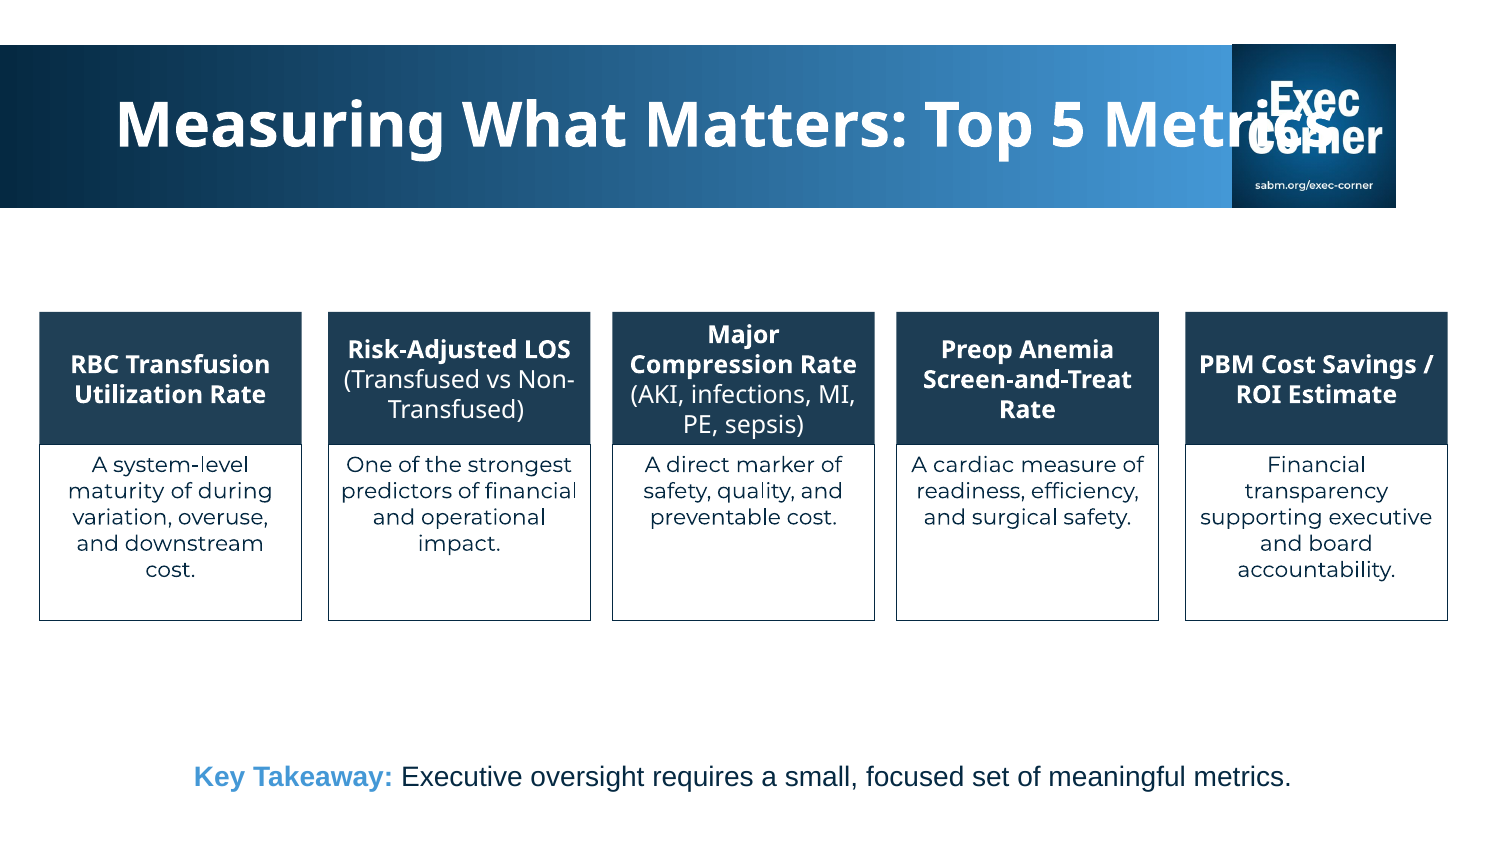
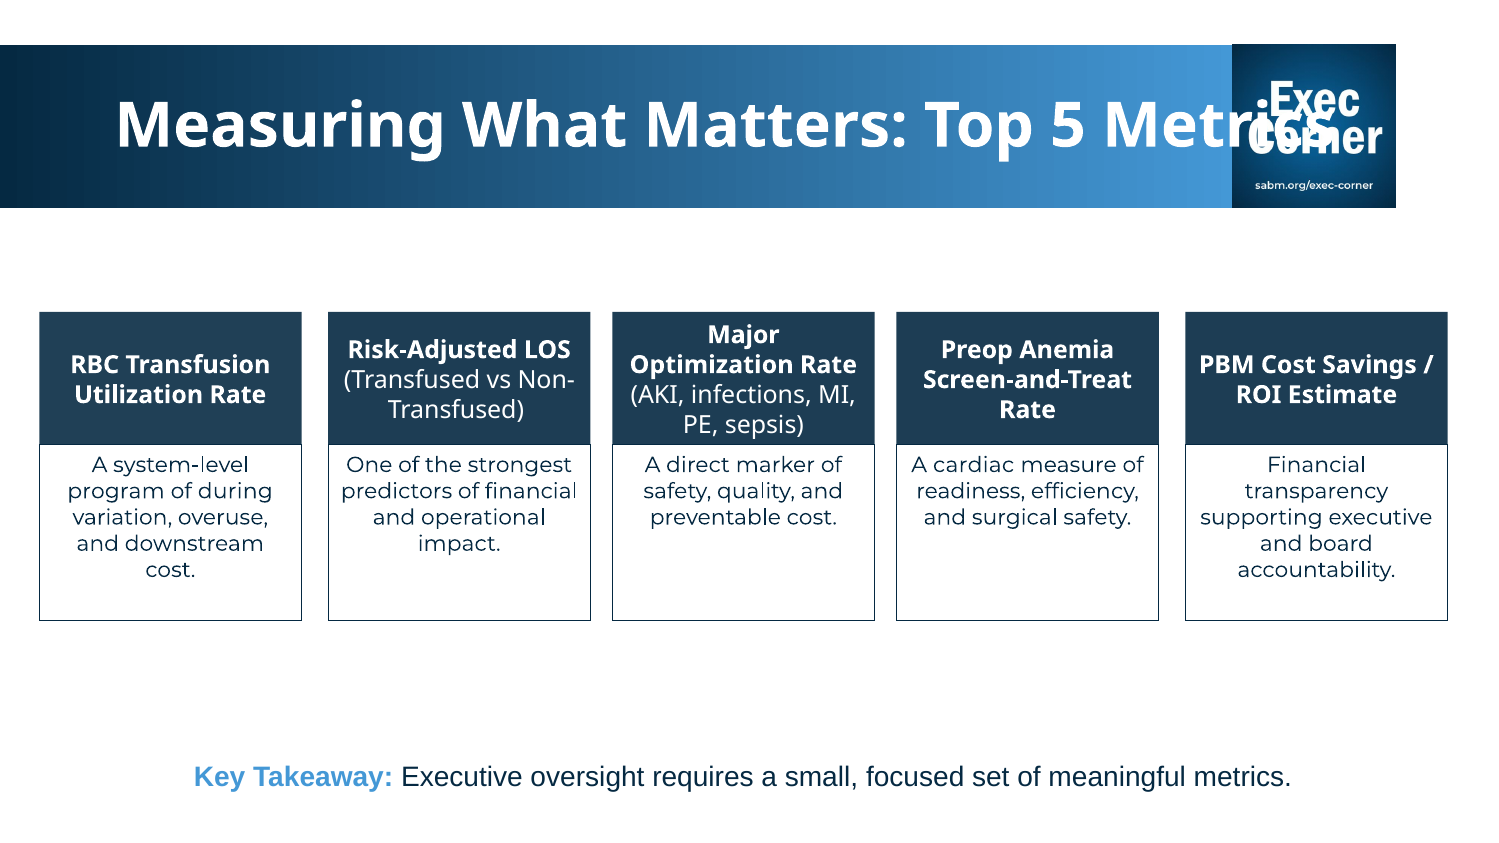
Compression: Compression -> Optimization
maturity: maturity -> program
